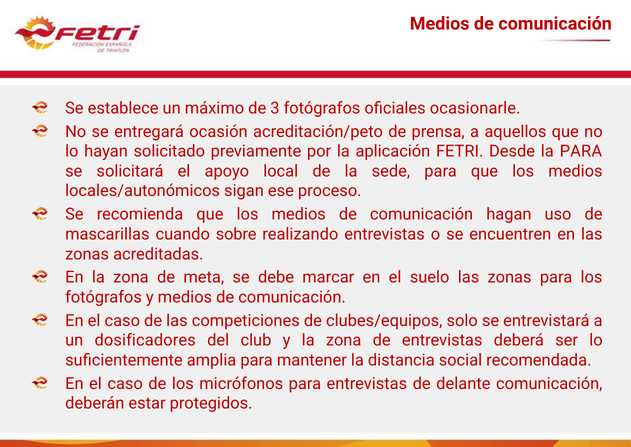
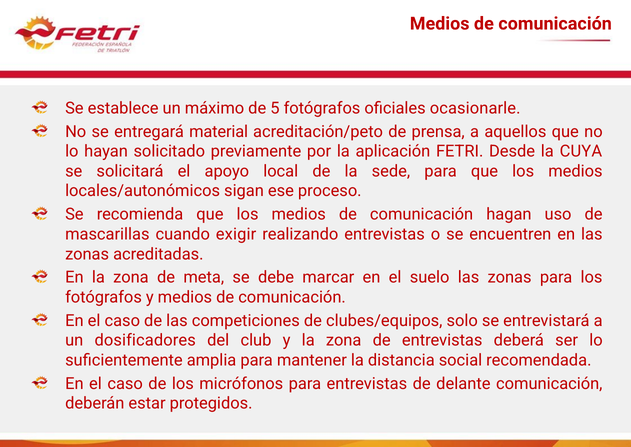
3: 3 -> 5
ocasión: ocasión -> material
la PARA: PARA -> CUYA
sobre: sobre -> exigir
